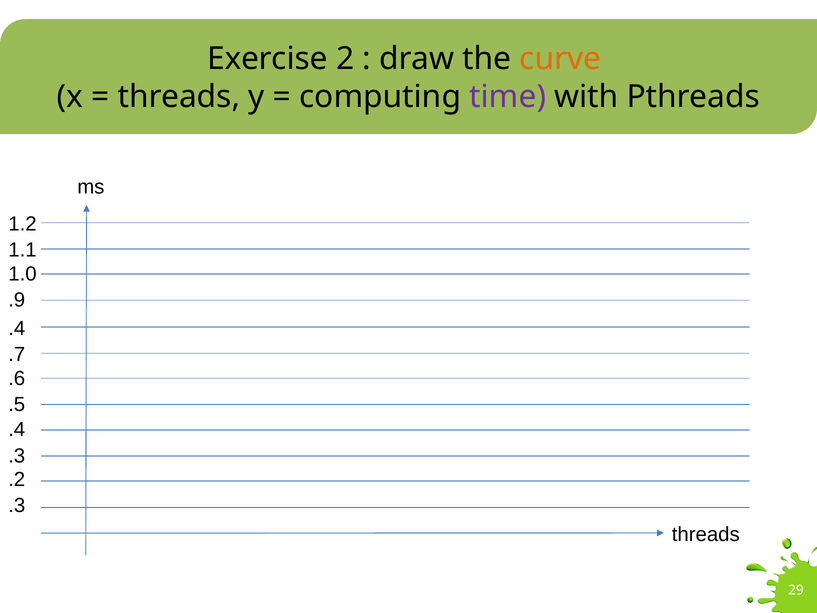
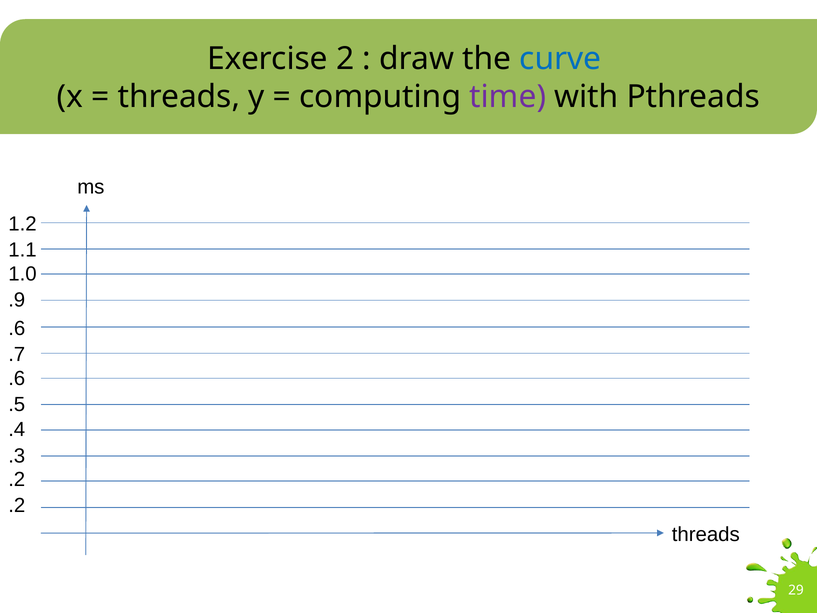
curve colour: orange -> blue
.4 at (17, 328): .4 -> .6
.3 at (17, 505): .3 -> .2
